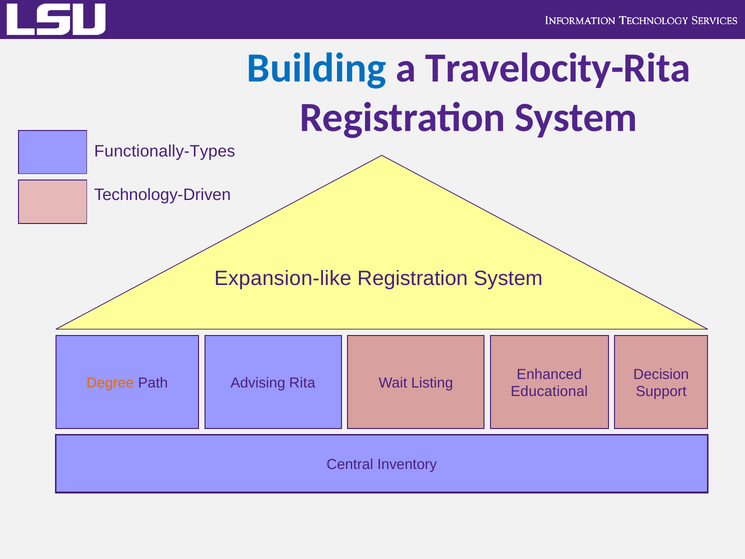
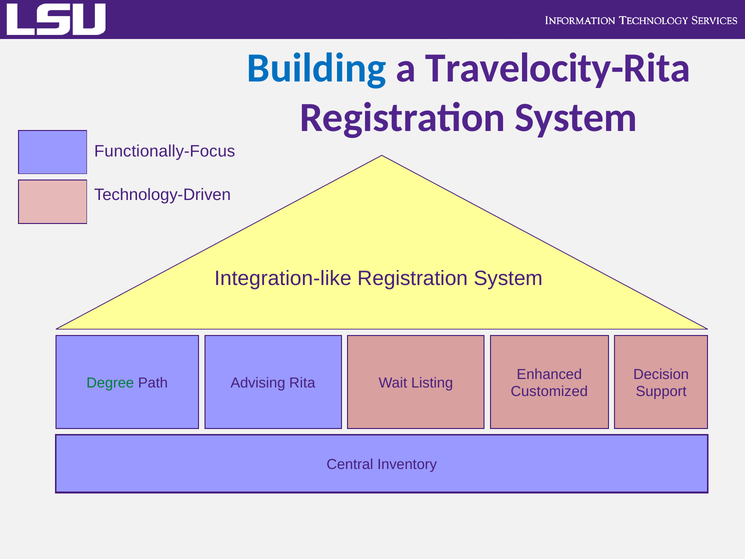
Functionally-Types: Functionally-Types -> Functionally-Focus
Expansion-like: Expansion-like -> Integration-like
Degree colour: orange -> green
Educational: Educational -> Customized
